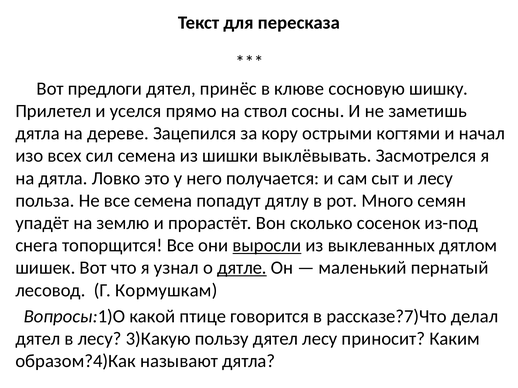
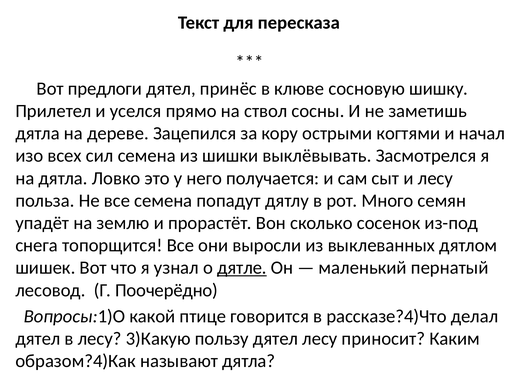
выросли underline: present -> none
Кормушкам: Кормушкам -> Поочерёдно
рассказе?7)Что: рассказе?7)Что -> рассказе?4)Что
